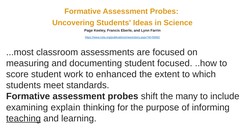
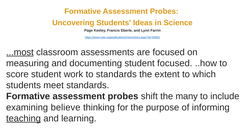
...most underline: none -> present
to enhanced: enhanced -> standards
explain: explain -> believe
